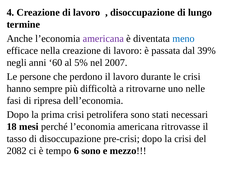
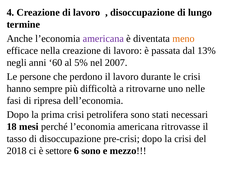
meno colour: blue -> orange
39%: 39% -> 13%
2082: 2082 -> 2018
tempo: tempo -> settore
